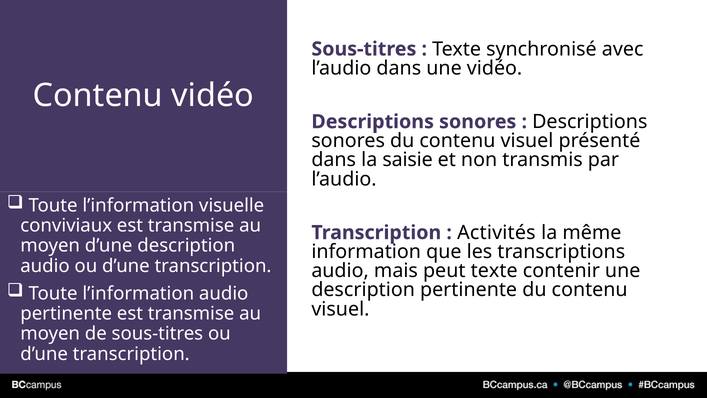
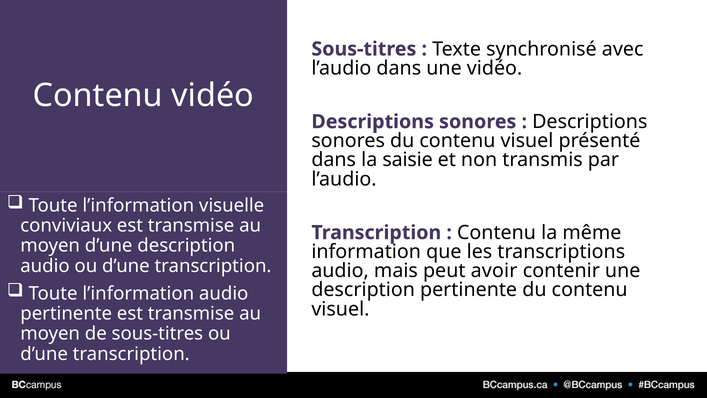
Activités at (496, 232): Activités -> Contenu
peut texte: texte -> avoir
